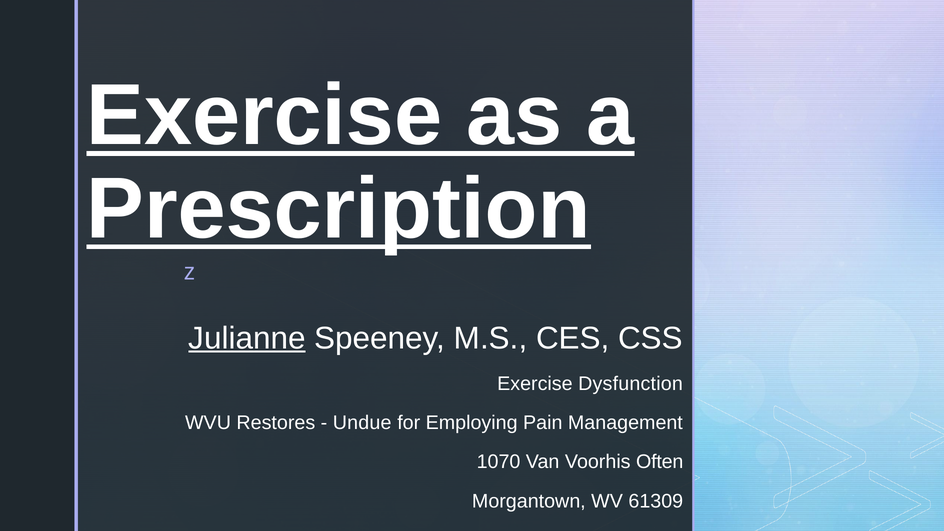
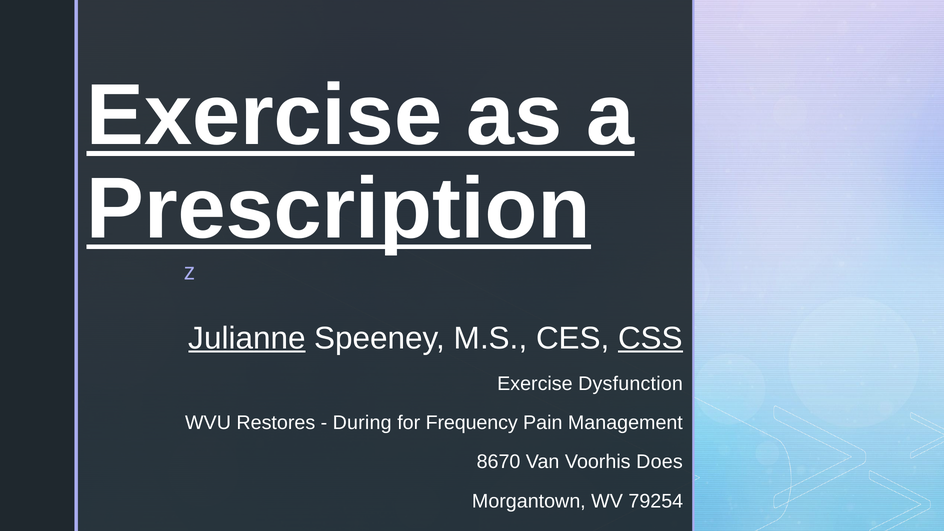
CSS underline: none -> present
Undue: Undue -> During
Employing: Employing -> Frequency
1070: 1070 -> 8670
Often: Often -> Does
61309: 61309 -> 79254
